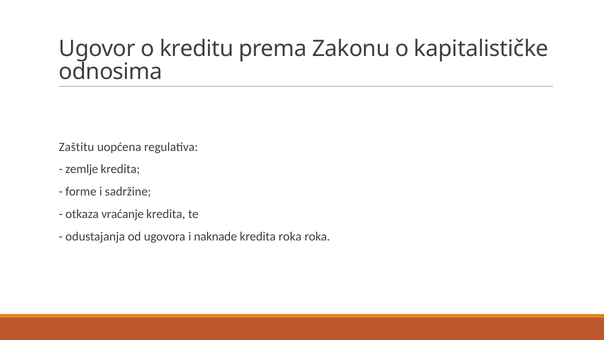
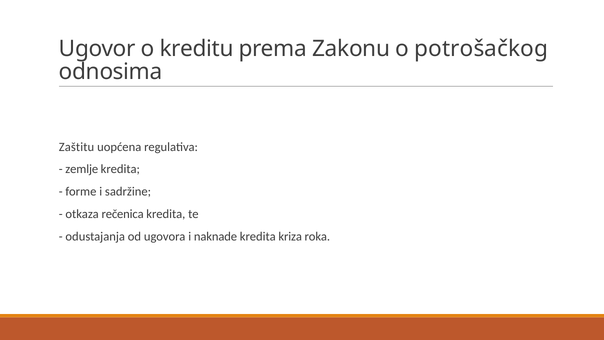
kapitalističke: kapitalističke -> potrošačkog
vraćanje: vraćanje -> rečenica
kredita roka: roka -> kriza
